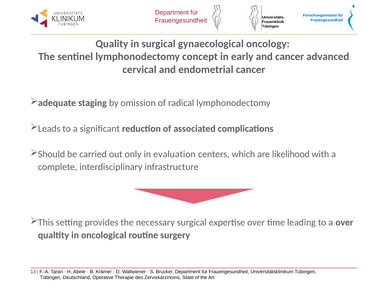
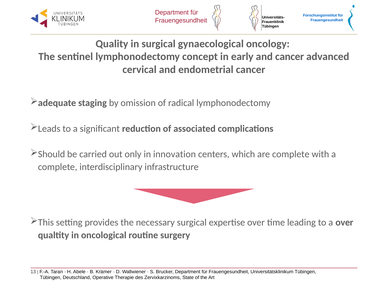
evaluation: evaluation -> innovation
are likelihood: likelihood -> complete
